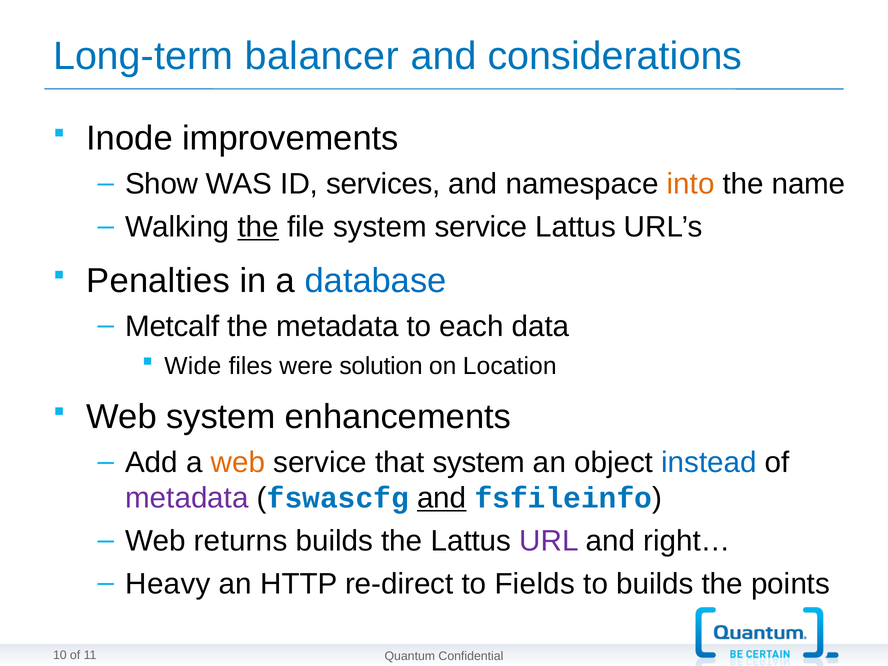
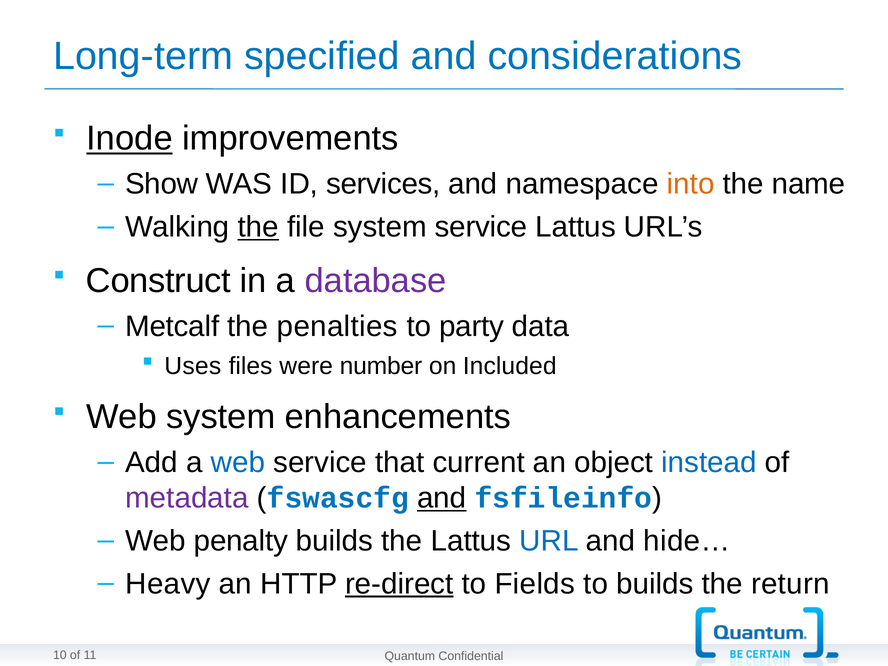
balancer: balancer -> specified
Inode underline: none -> present
Penalties: Penalties -> Construct
database colour: blue -> purple
the metadata: metadata -> penalties
each: each -> party
Wide: Wide -> Uses
solution: solution -> number
Location: Location -> Included
web at (238, 462) colour: orange -> blue
that system: system -> current
returns: returns -> penalty
URL colour: purple -> blue
right…: right… -> hide…
re-direct underline: none -> present
points: points -> return
